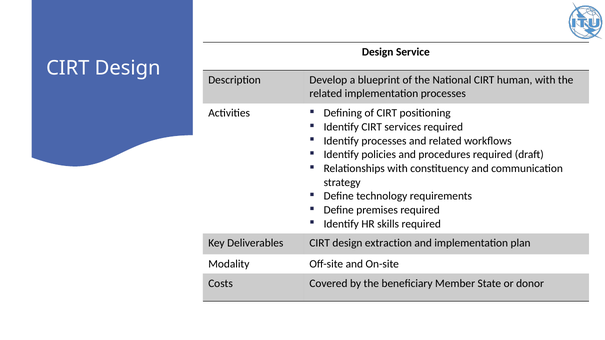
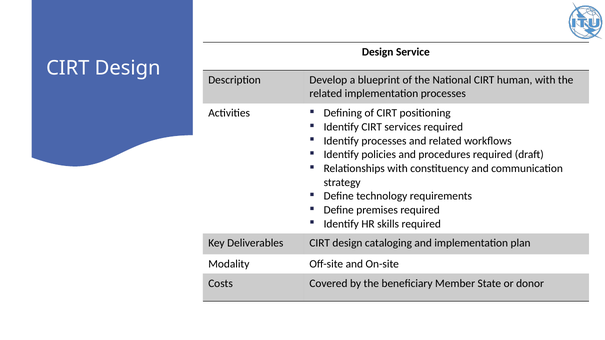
extraction: extraction -> cataloging
